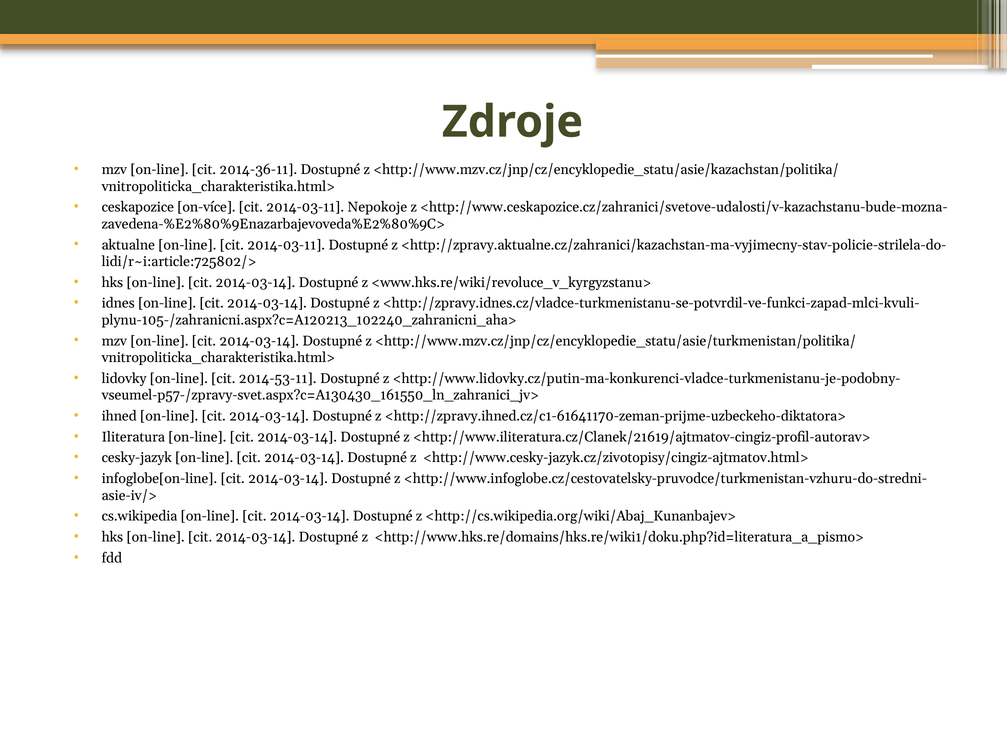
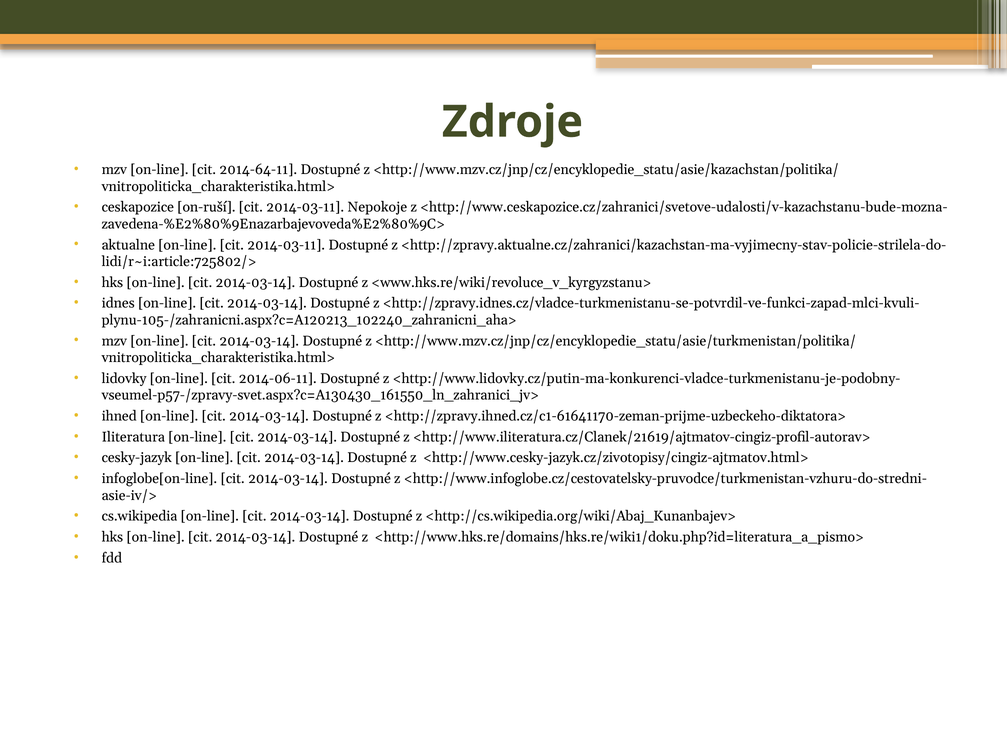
2014-36-11: 2014-36-11 -> 2014-64-11
on-více: on-více -> on-ruší
2014-53-11: 2014-53-11 -> 2014-06-11
